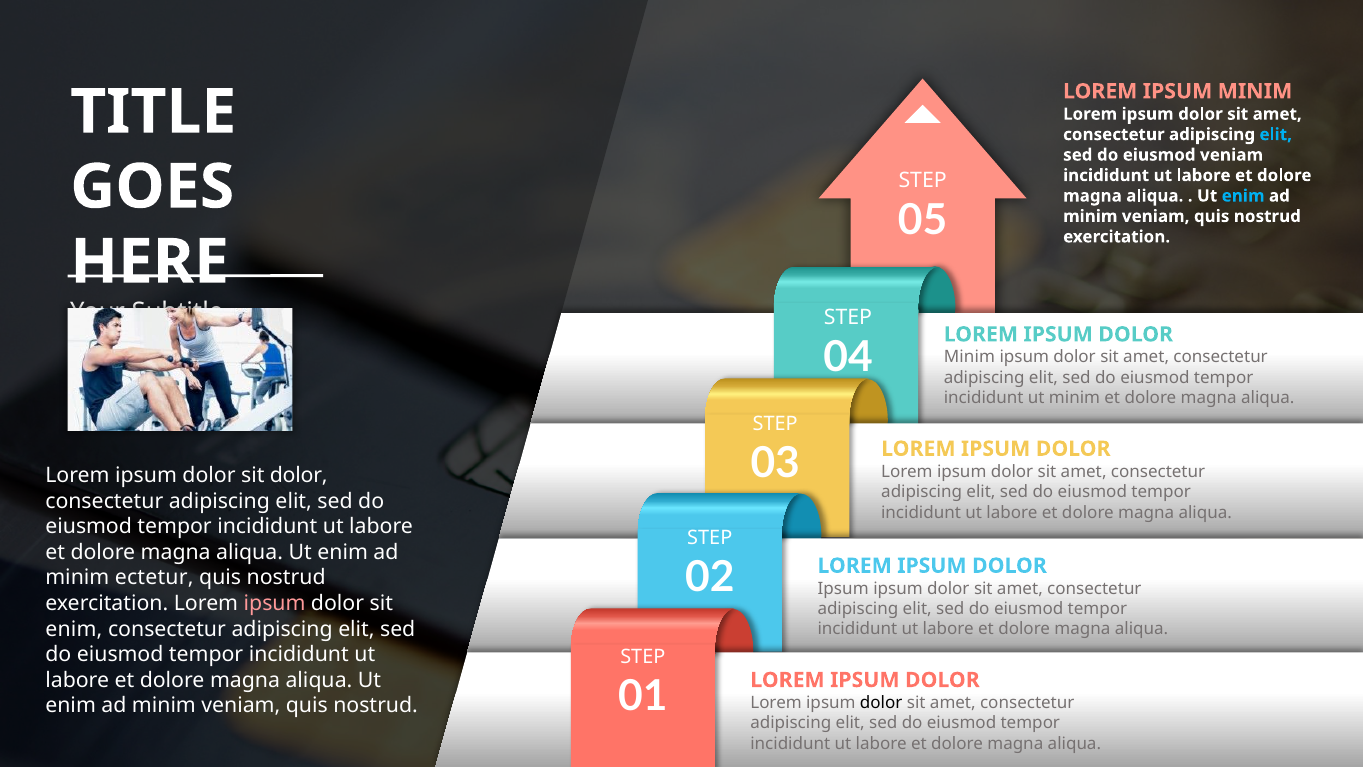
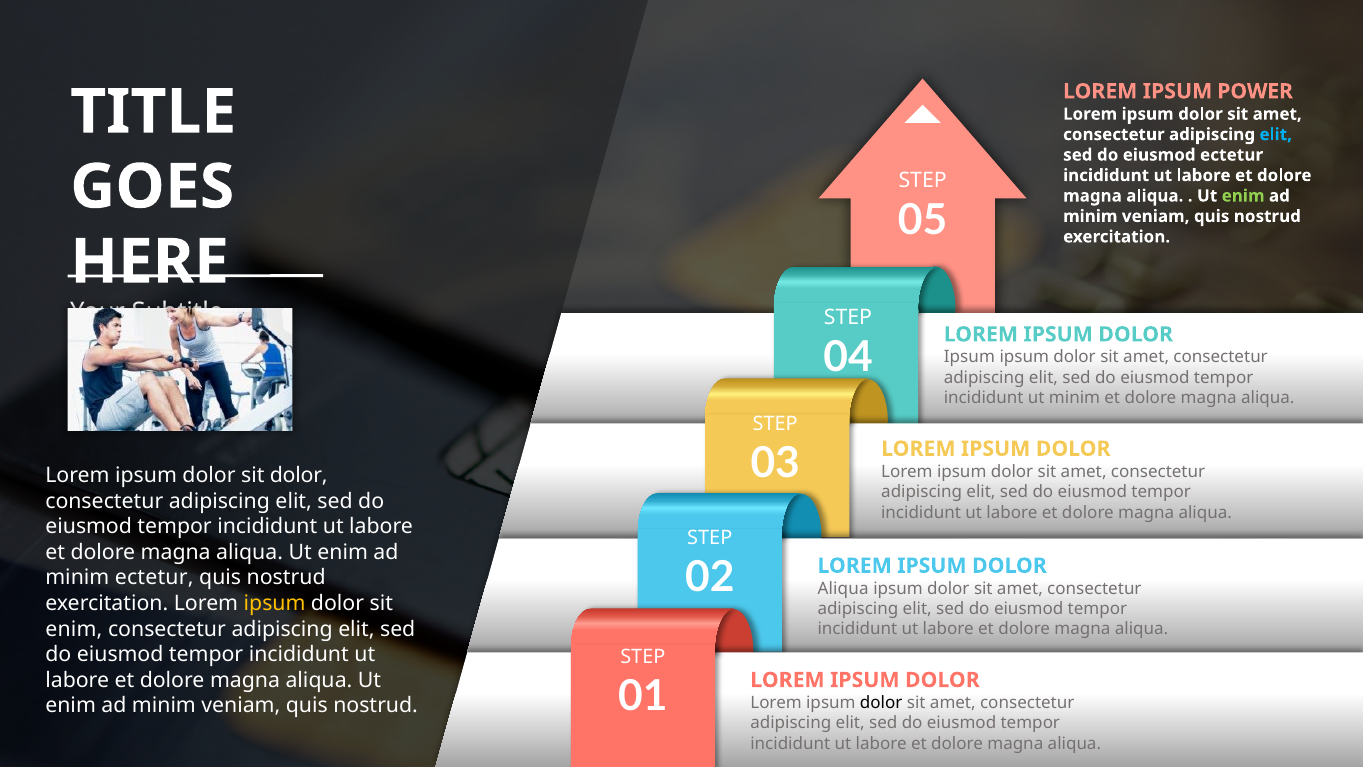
IPSUM MINIM: MINIM -> POWER
eiusmod veniam: veniam -> ectetur
enim at (1243, 196) colour: light blue -> light green
Minim at (969, 357): Minim -> Ipsum
Ipsum at (843, 588): Ipsum -> Aliqua
ipsum at (275, 603) colour: pink -> yellow
